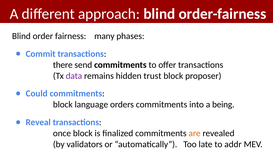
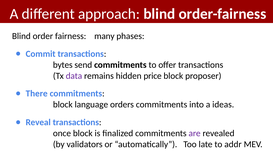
there: there -> bytes
trust: trust -> price
Could: Could -> There
being: being -> ideas
are colour: orange -> purple
